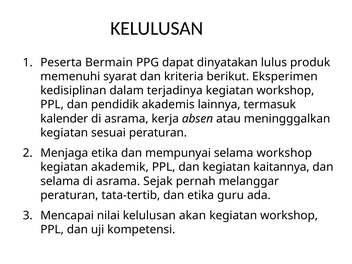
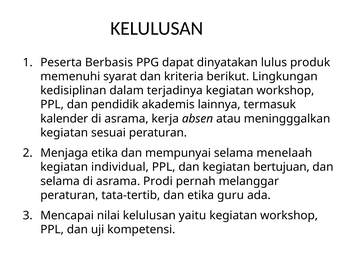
Bermain: Bermain -> Berbasis
Eksperimen: Eksperimen -> Lingkungan
selama workshop: workshop -> menelaah
akademik: akademik -> individual
kaitannya: kaitannya -> bertujuan
Sejak: Sejak -> Prodi
akan: akan -> yaitu
